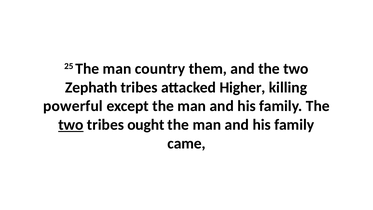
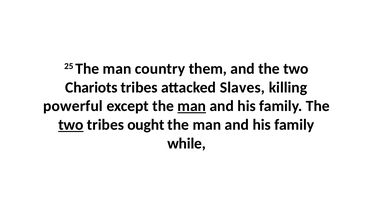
Zephath: Zephath -> Chariots
Higher: Higher -> Slaves
man at (192, 106) underline: none -> present
came: came -> while
